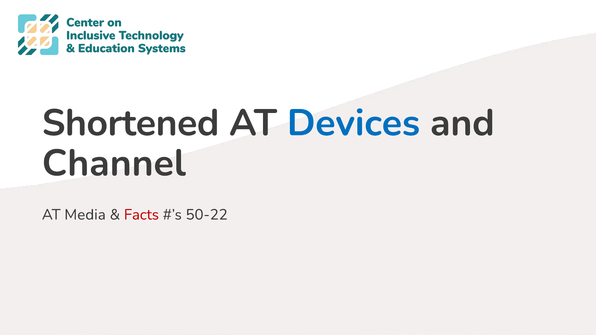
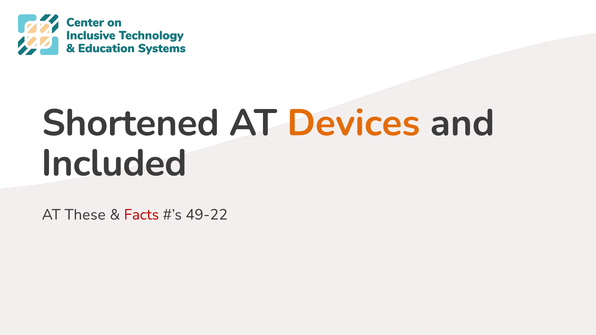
Devices colour: blue -> orange
Channel: Channel -> Included
Media: Media -> These
50-22: 50-22 -> 49-22
